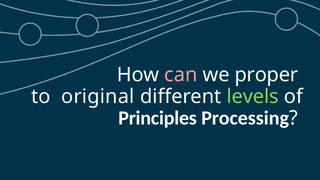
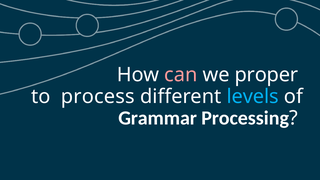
original: original -> process
levels colour: light green -> light blue
Principles: Principles -> Grammar
